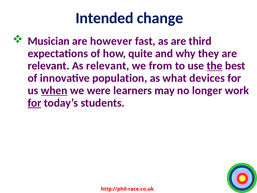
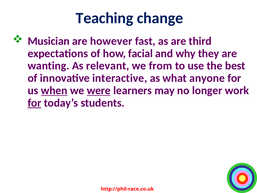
Intended: Intended -> Teaching
quite: quite -> facial
relevant at (49, 66): relevant -> wanting
the underline: present -> none
population: population -> interactive
devices: devices -> anyone
were underline: none -> present
